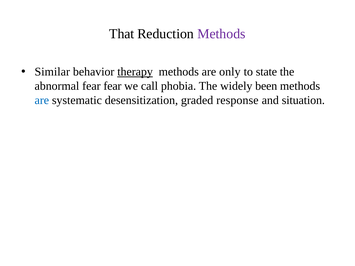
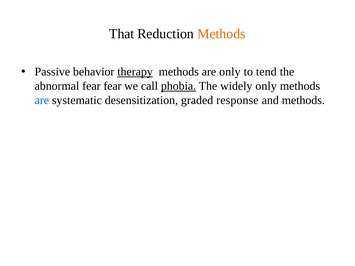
Methods at (221, 34) colour: purple -> orange
Similar: Similar -> Passive
state: state -> tend
phobia underline: none -> present
widely been: been -> only
and situation: situation -> methods
